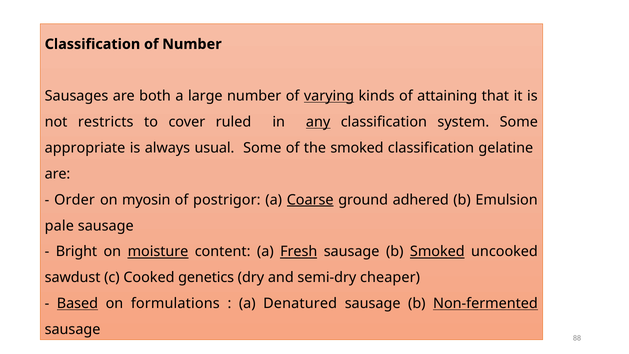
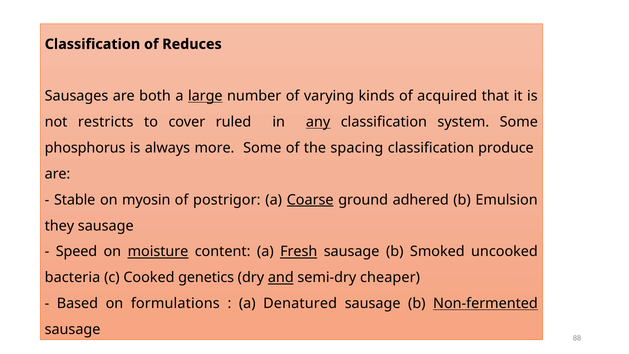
of Number: Number -> Reduces
large underline: none -> present
varying underline: present -> none
attaining: attaining -> acquired
appropriate: appropriate -> phosphorus
usual: usual -> more
the smoked: smoked -> spacing
gelatine: gelatine -> produce
Order: Order -> Stable
pale: pale -> they
Bright: Bright -> Speed
Smoked at (437, 252) underline: present -> none
sawdust: sawdust -> bacteria
and underline: none -> present
Based underline: present -> none
